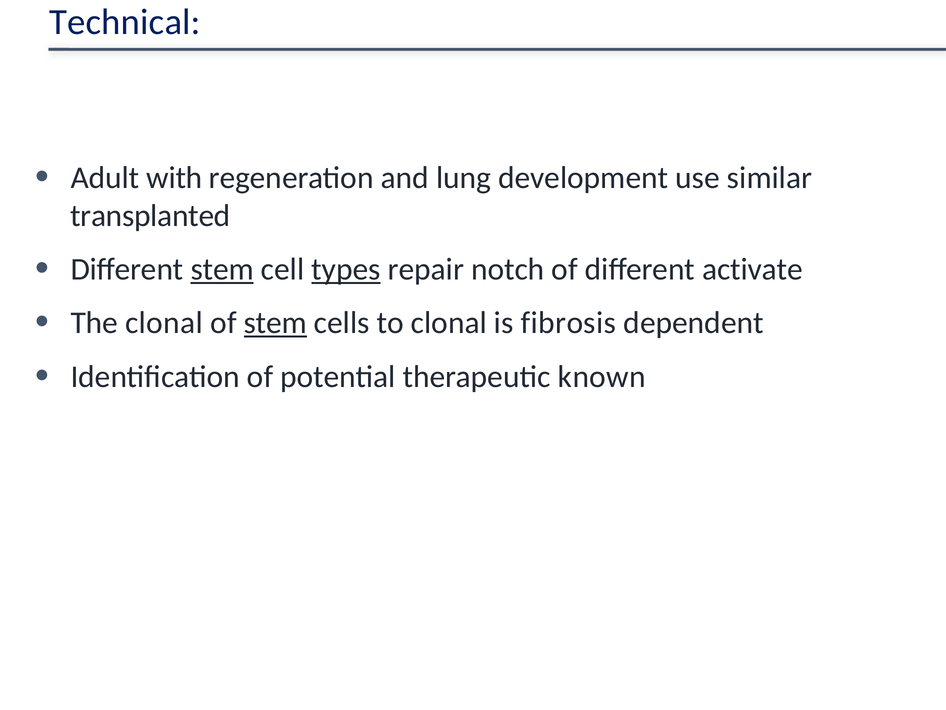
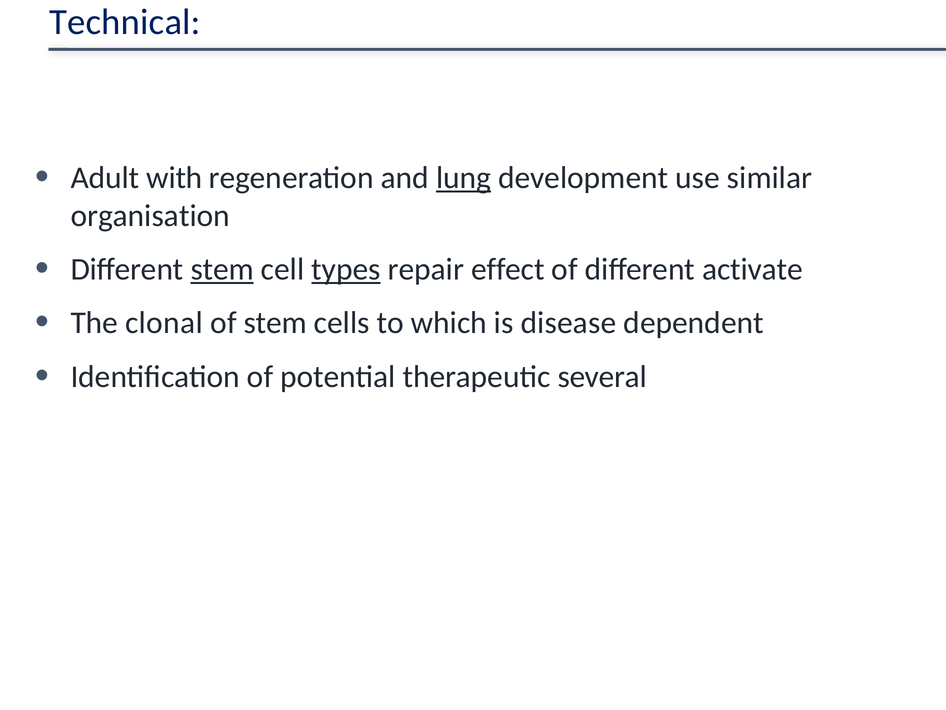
lung underline: none -> present
transplanted: transplanted -> organisation
notch: notch -> effect
stem at (275, 323) underline: present -> none
to clonal: clonal -> which
fibrosis: fibrosis -> disease
known: known -> several
